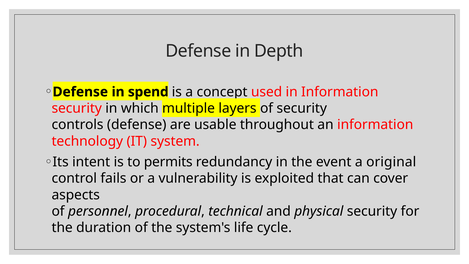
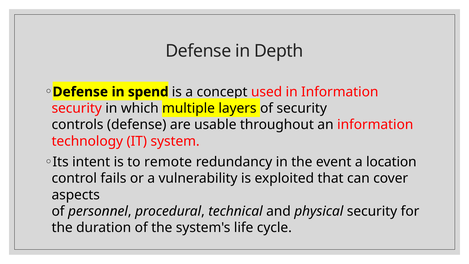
permits: permits -> remote
original: original -> location
